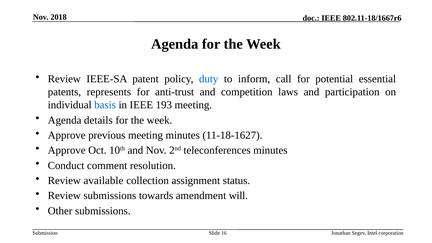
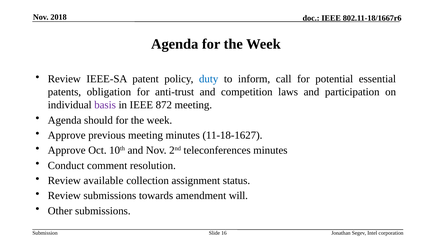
represents: represents -> obligation
basis colour: blue -> purple
193: 193 -> 872
details: details -> should
